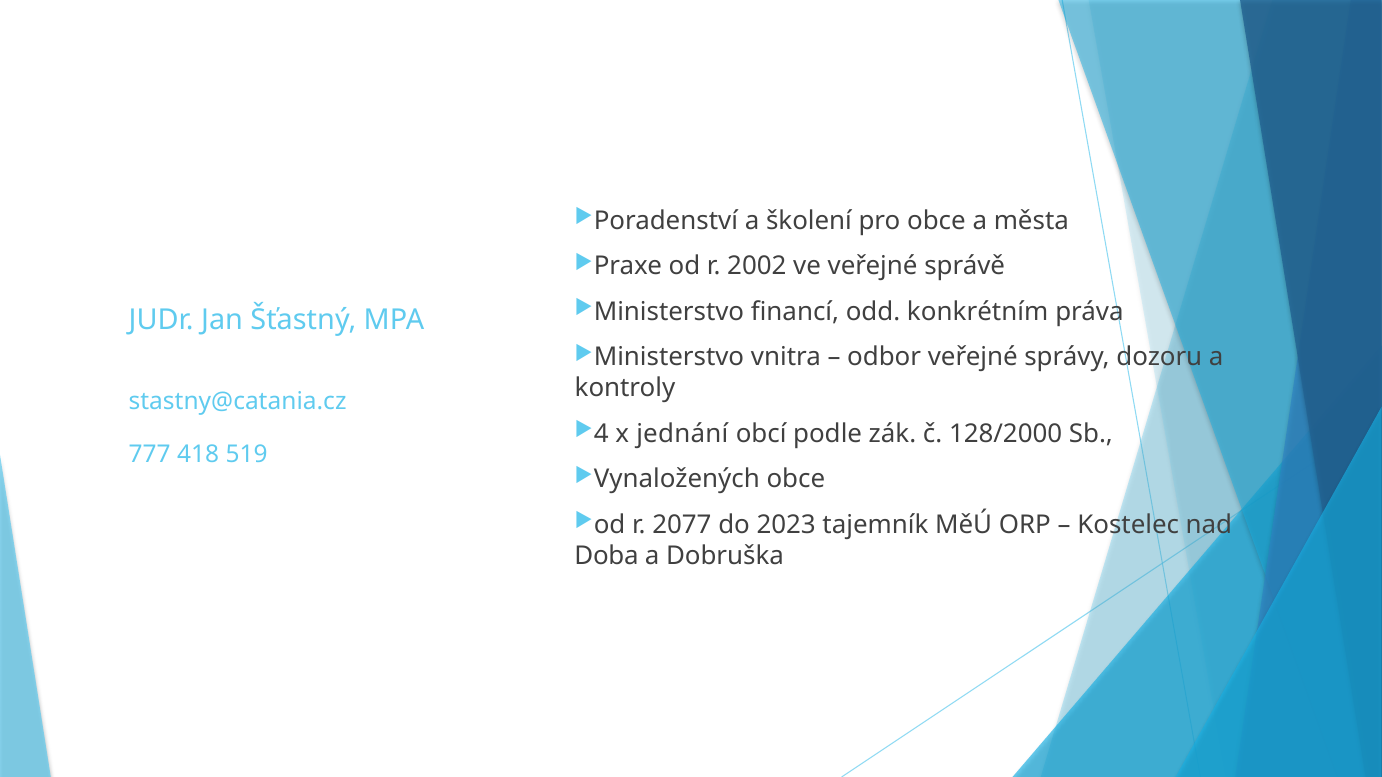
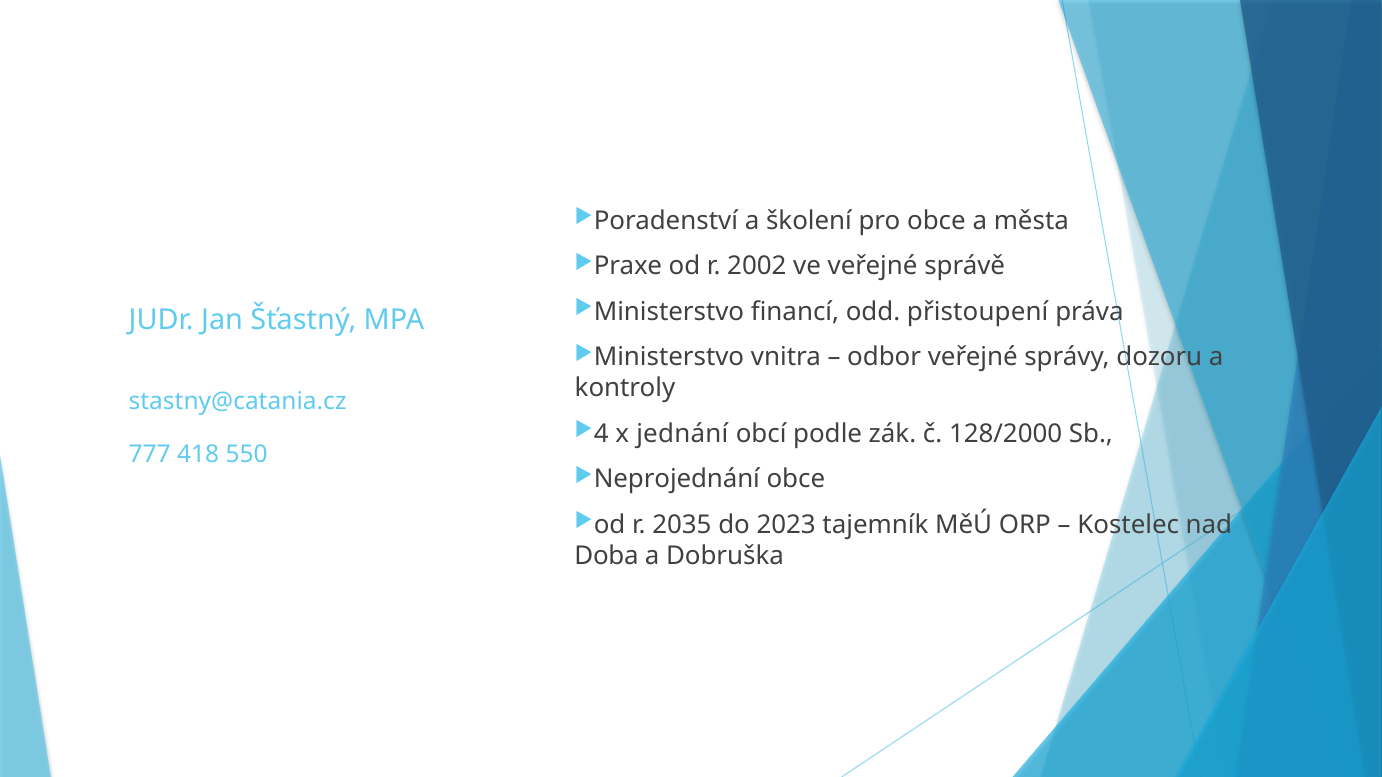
konkrétním: konkrétním -> přistoupení
519: 519 -> 550
Vynaložených: Vynaložených -> Neprojednání
2077: 2077 -> 2035
